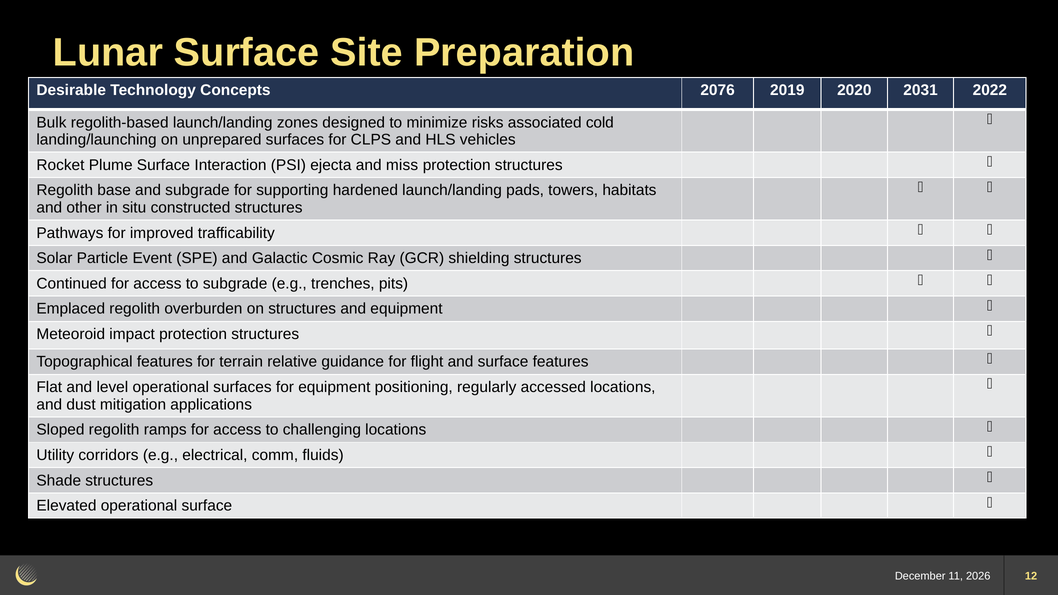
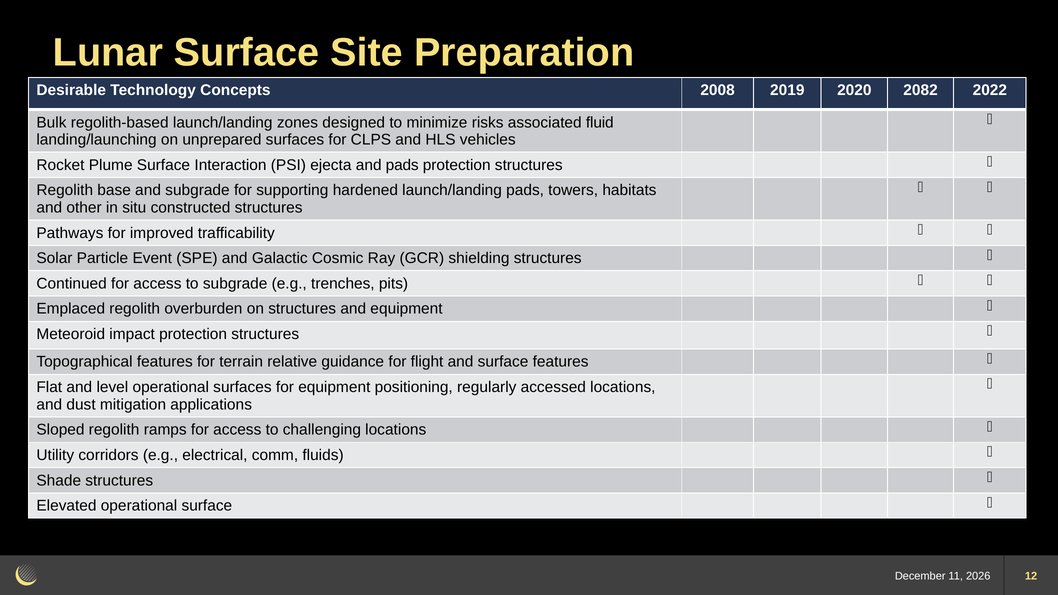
2076: 2076 -> 2008
2031: 2031 -> 2082
cold: cold -> fluid
and miss: miss -> pads
